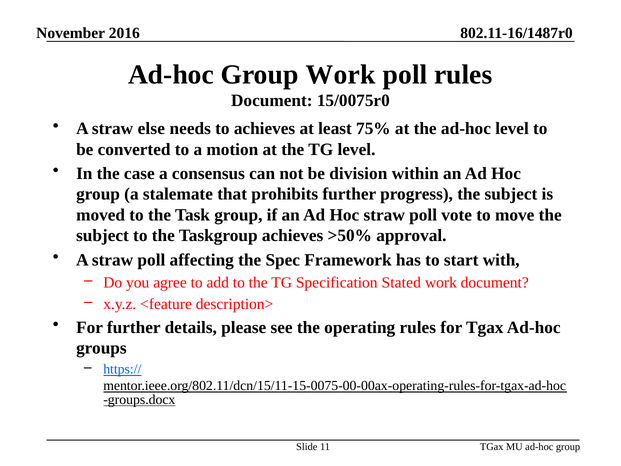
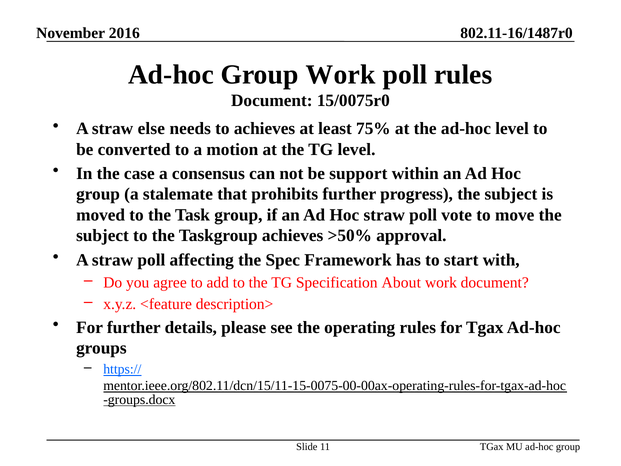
division: division -> support
Stated: Stated -> About
